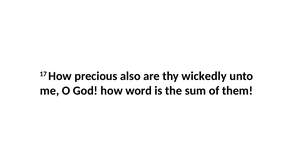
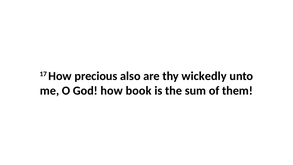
word: word -> book
